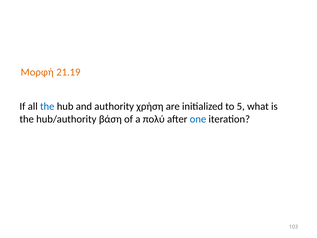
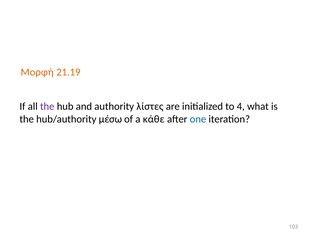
the at (47, 106) colour: blue -> purple
χρήση: χρήση -> λίστες
5: 5 -> 4
βάση: βάση -> μέσω
πολύ: πολύ -> κάθε
